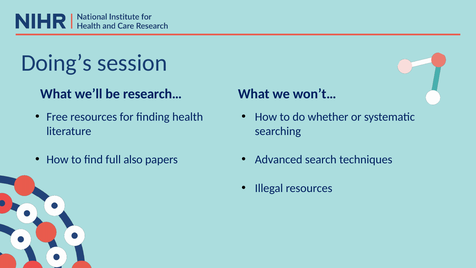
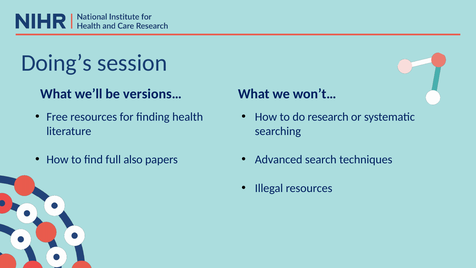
research…: research… -> versions…
whether: whether -> research
